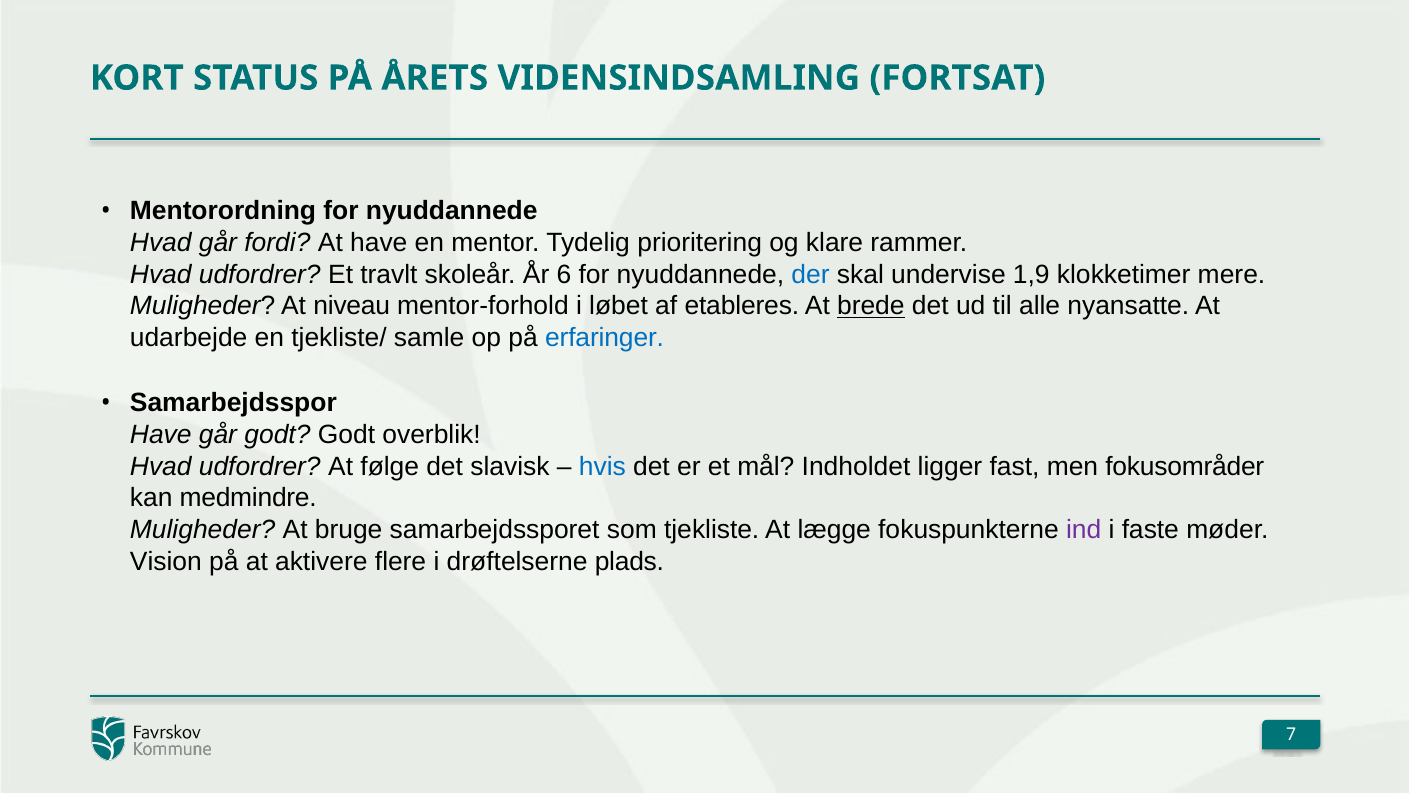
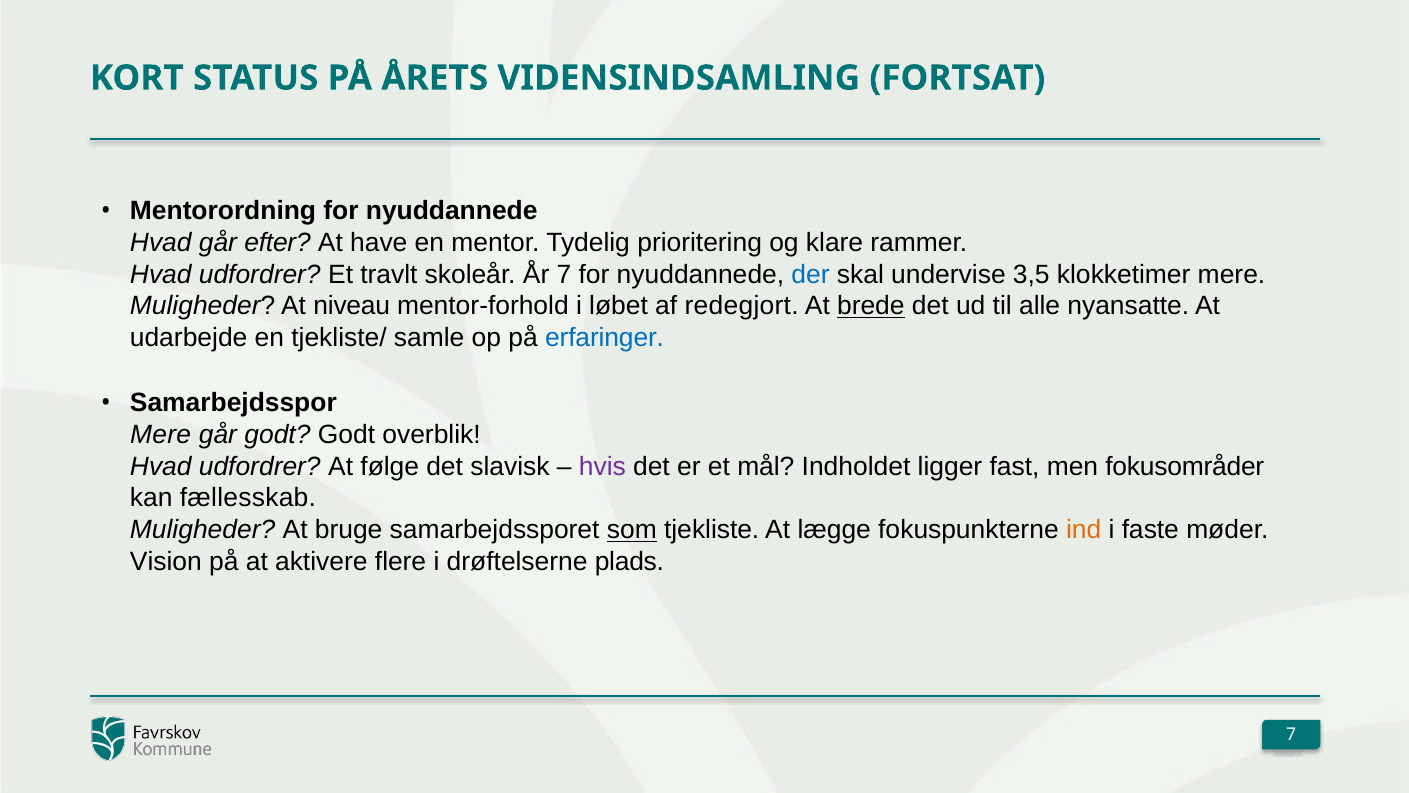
fordi: fordi -> efter
År 6: 6 -> 7
1,9: 1,9 -> 3,5
etableres: etableres -> redegjort
Have at (161, 435): Have -> Mere
hvis colour: blue -> purple
medmindre: medmindre -> fællesskab
som underline: none -> present
ind colour: purple -> orange
